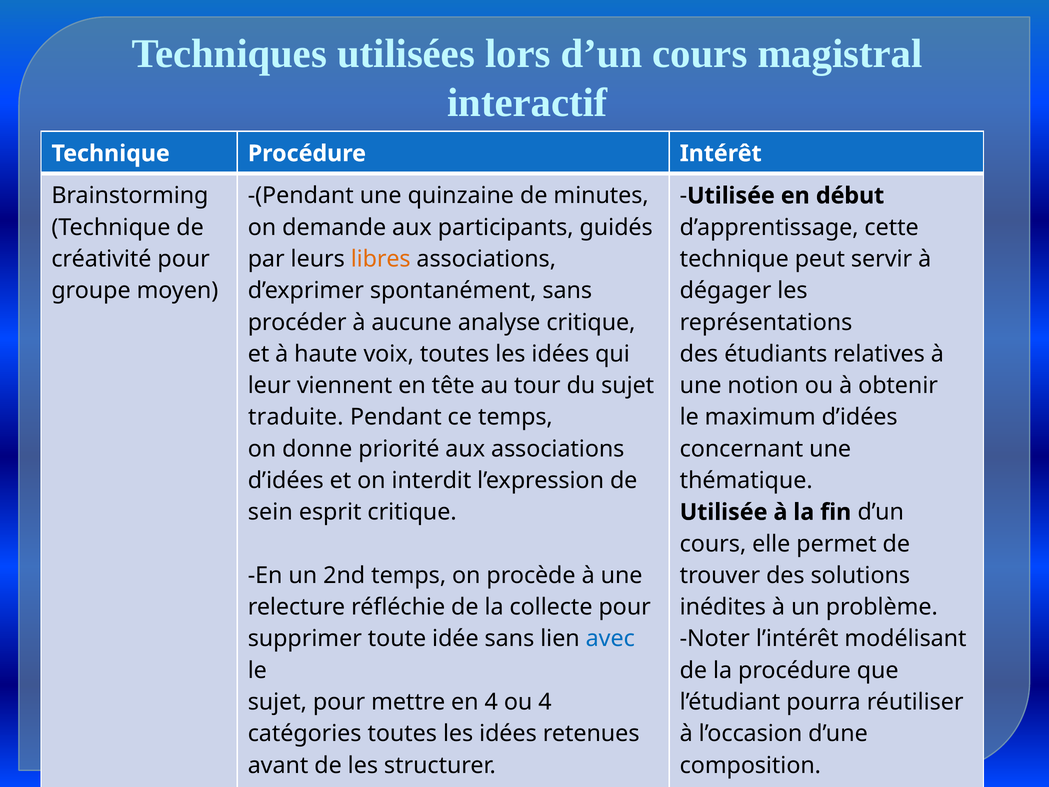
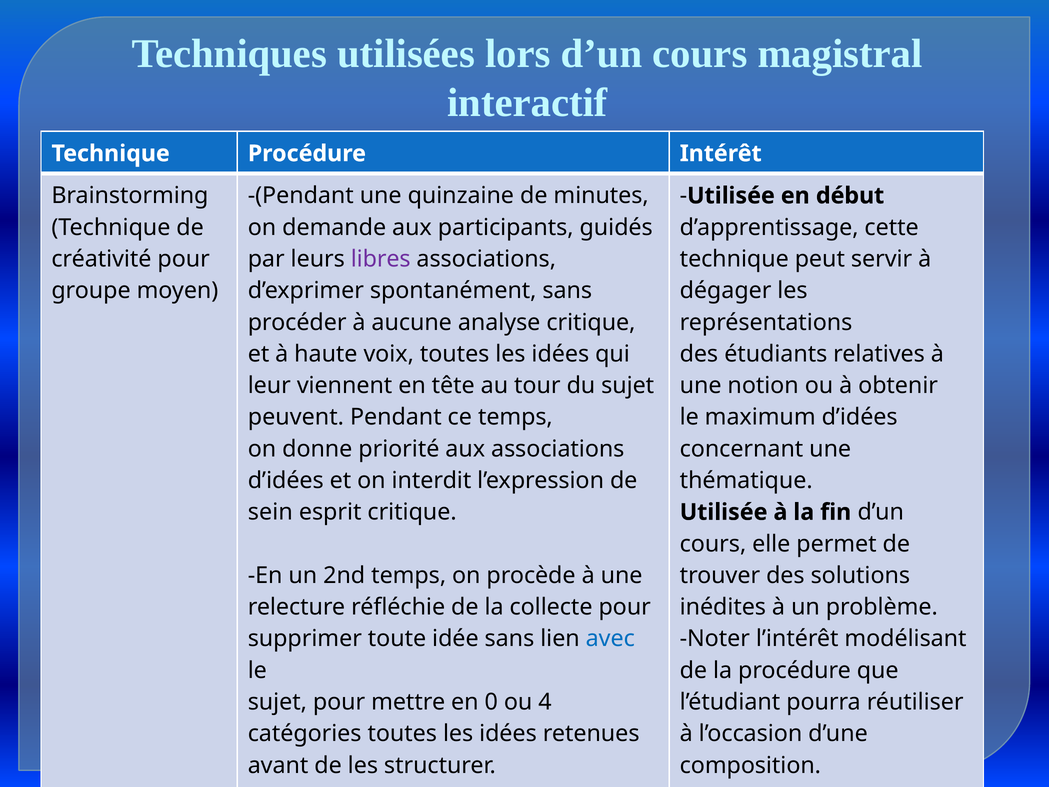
libres colour: orange -> purple
traduite: traduite -> peuvent
en 4: 4 -> 0
